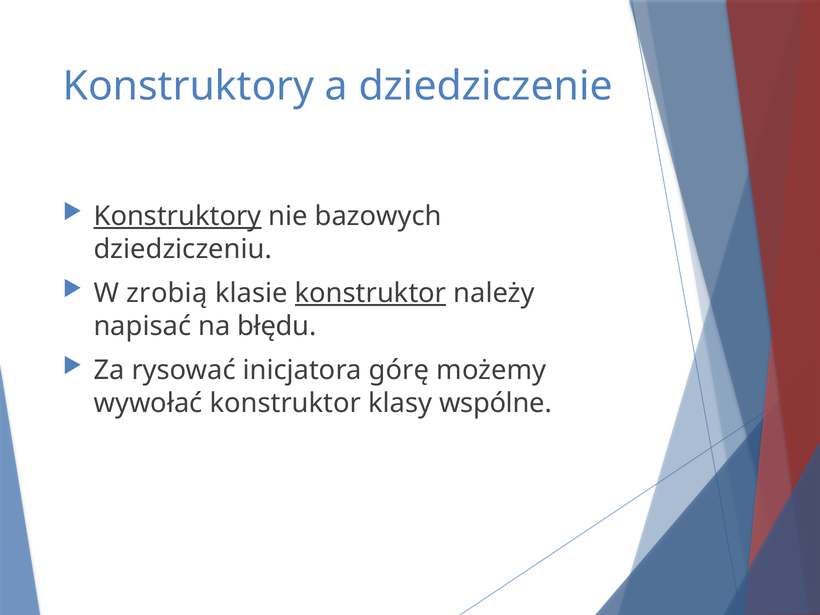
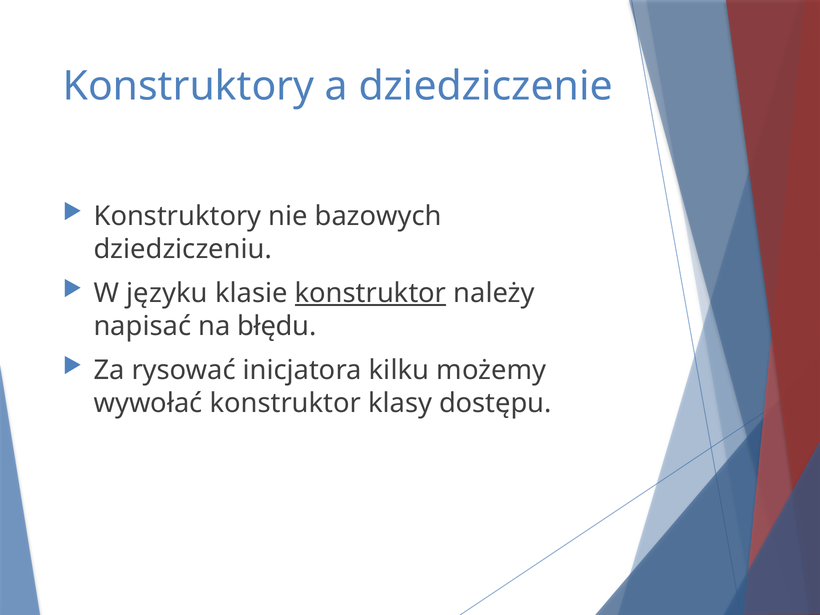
Konstruktory at (177, 216) underline: present -> none
zrobią: zrobią -> języku
górę: górę -> kilku
wspólne: wspólne -> dostępu
